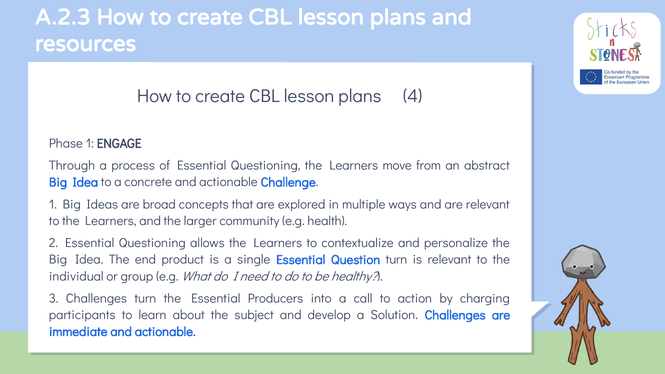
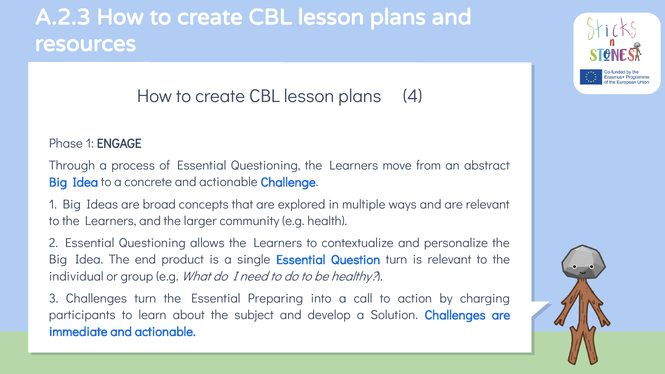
Producers: Producers -> Preparing
